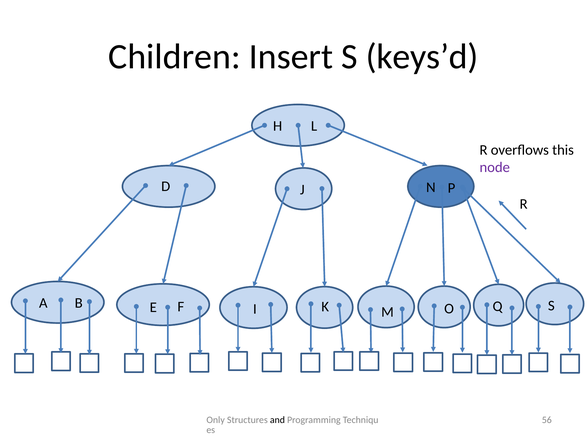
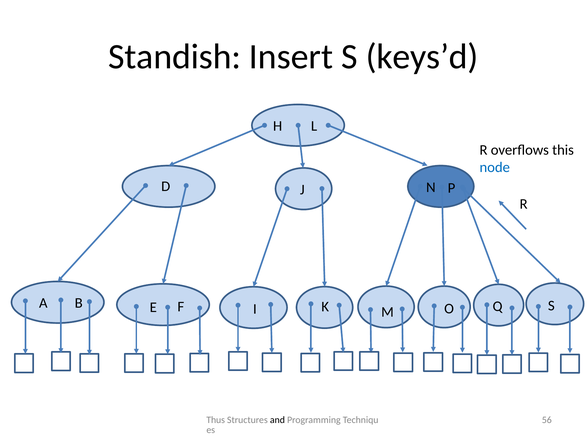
Children: Children -> Standish
node colour: purple -> blue
Only: Only -> Thus
